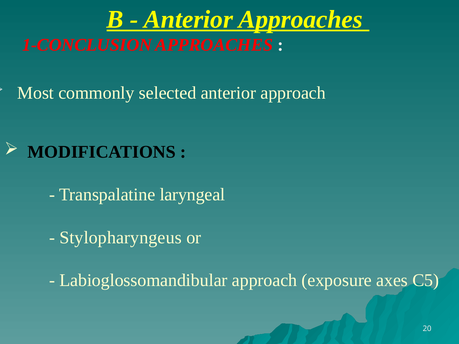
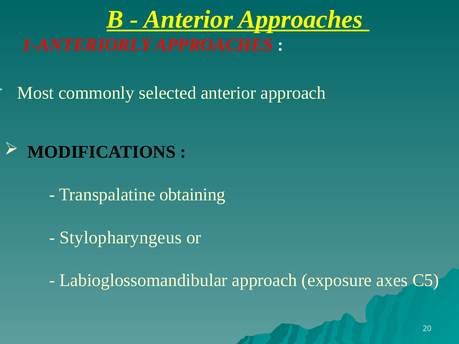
1-CONCLUSION: 1-CONCLUSION -> 1-ANTERIORLY
laryngeal: laryngeal -> obtaining
